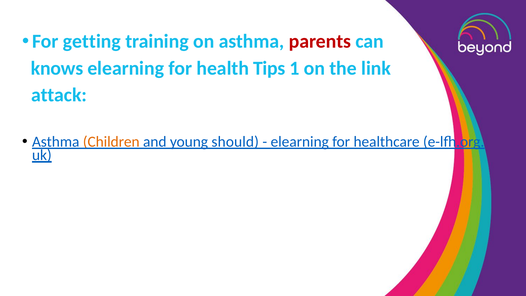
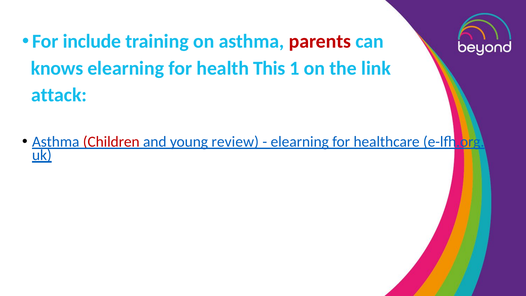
getting: getting -> include
Tips: Tips -> This
Children colour: orange -> red
should: should -> review
